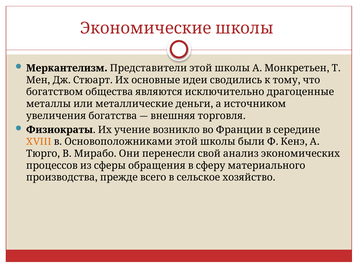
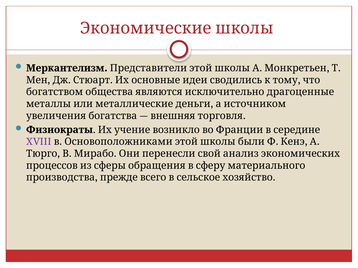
XVIII colour: orange -> purple
